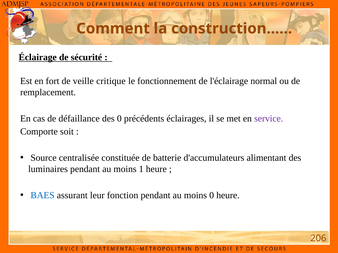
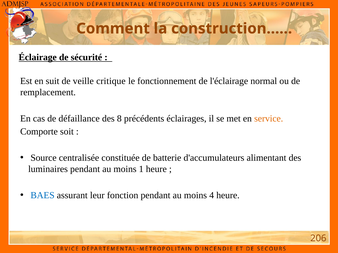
fort: fort -> suit
des 0: 0 -> 8
service colour: purple -> orange
moins 0: 0 -> 4
